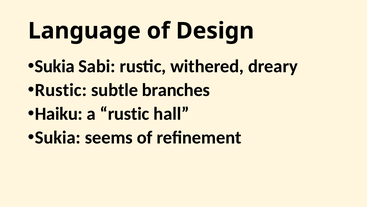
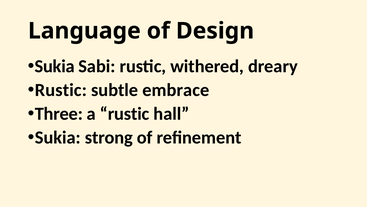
branches: branches -> embrace
Haiku: Haiku -> Three
seems: seems -> strong
